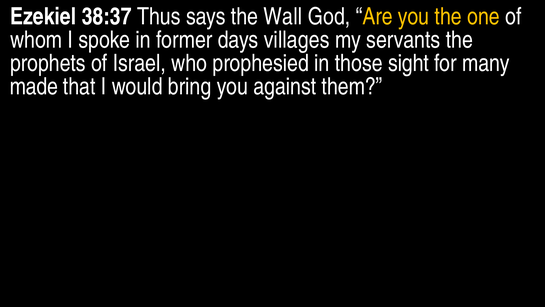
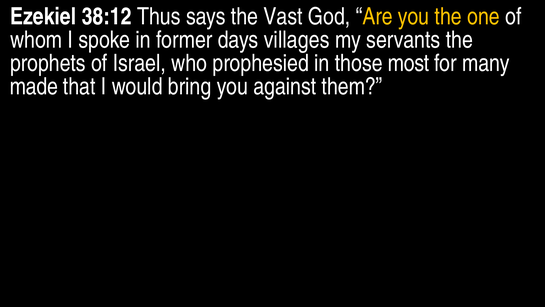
38:37: 38:37 -> 38:12
Wall: Wall -> Vast
sight: sight -> most
